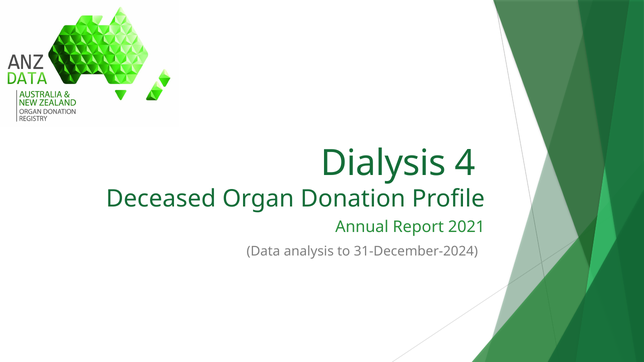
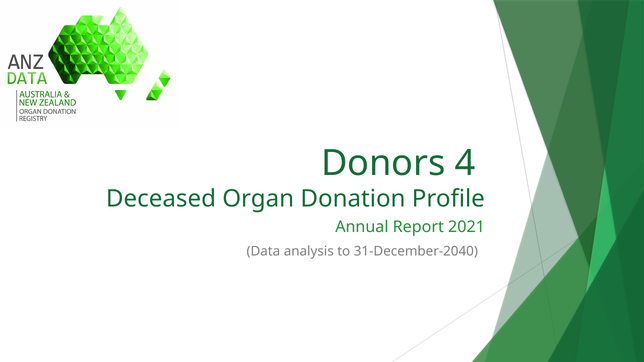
Dialysis: Dialysis -> Donors
31-December-2024: 31-December-2024 -> 31-December-2040
